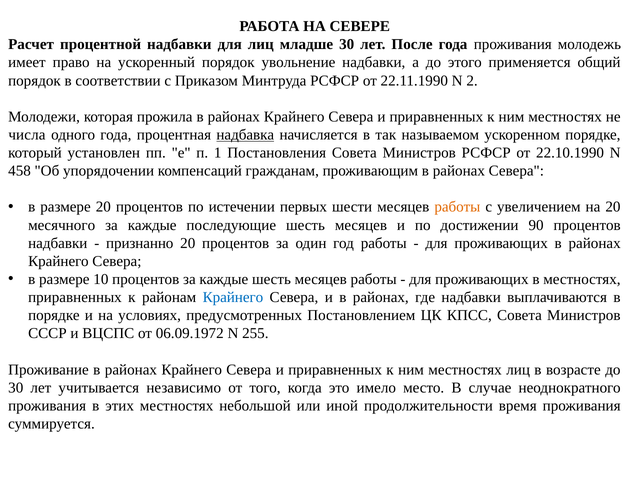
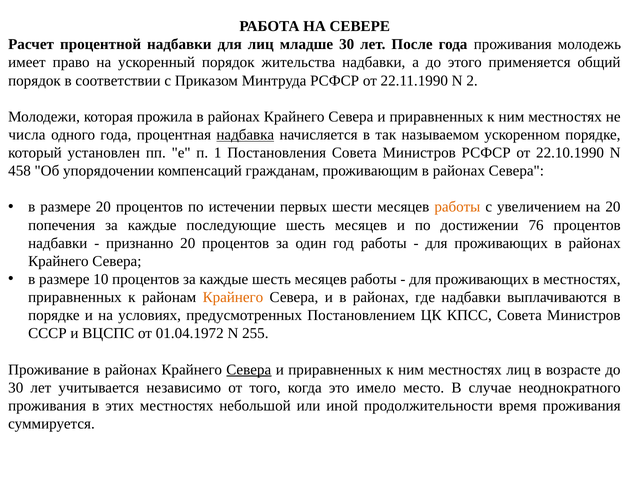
увольнение: увольнение -> жительства
месячного: месячного -> попечения
90: 90 -> 76
Крайнего at (233, 298) colour: blue -> orange
06.09.1972: 06.09.1972 -> 01.04.1972
Севера at (249, 370) underline: none -> present
